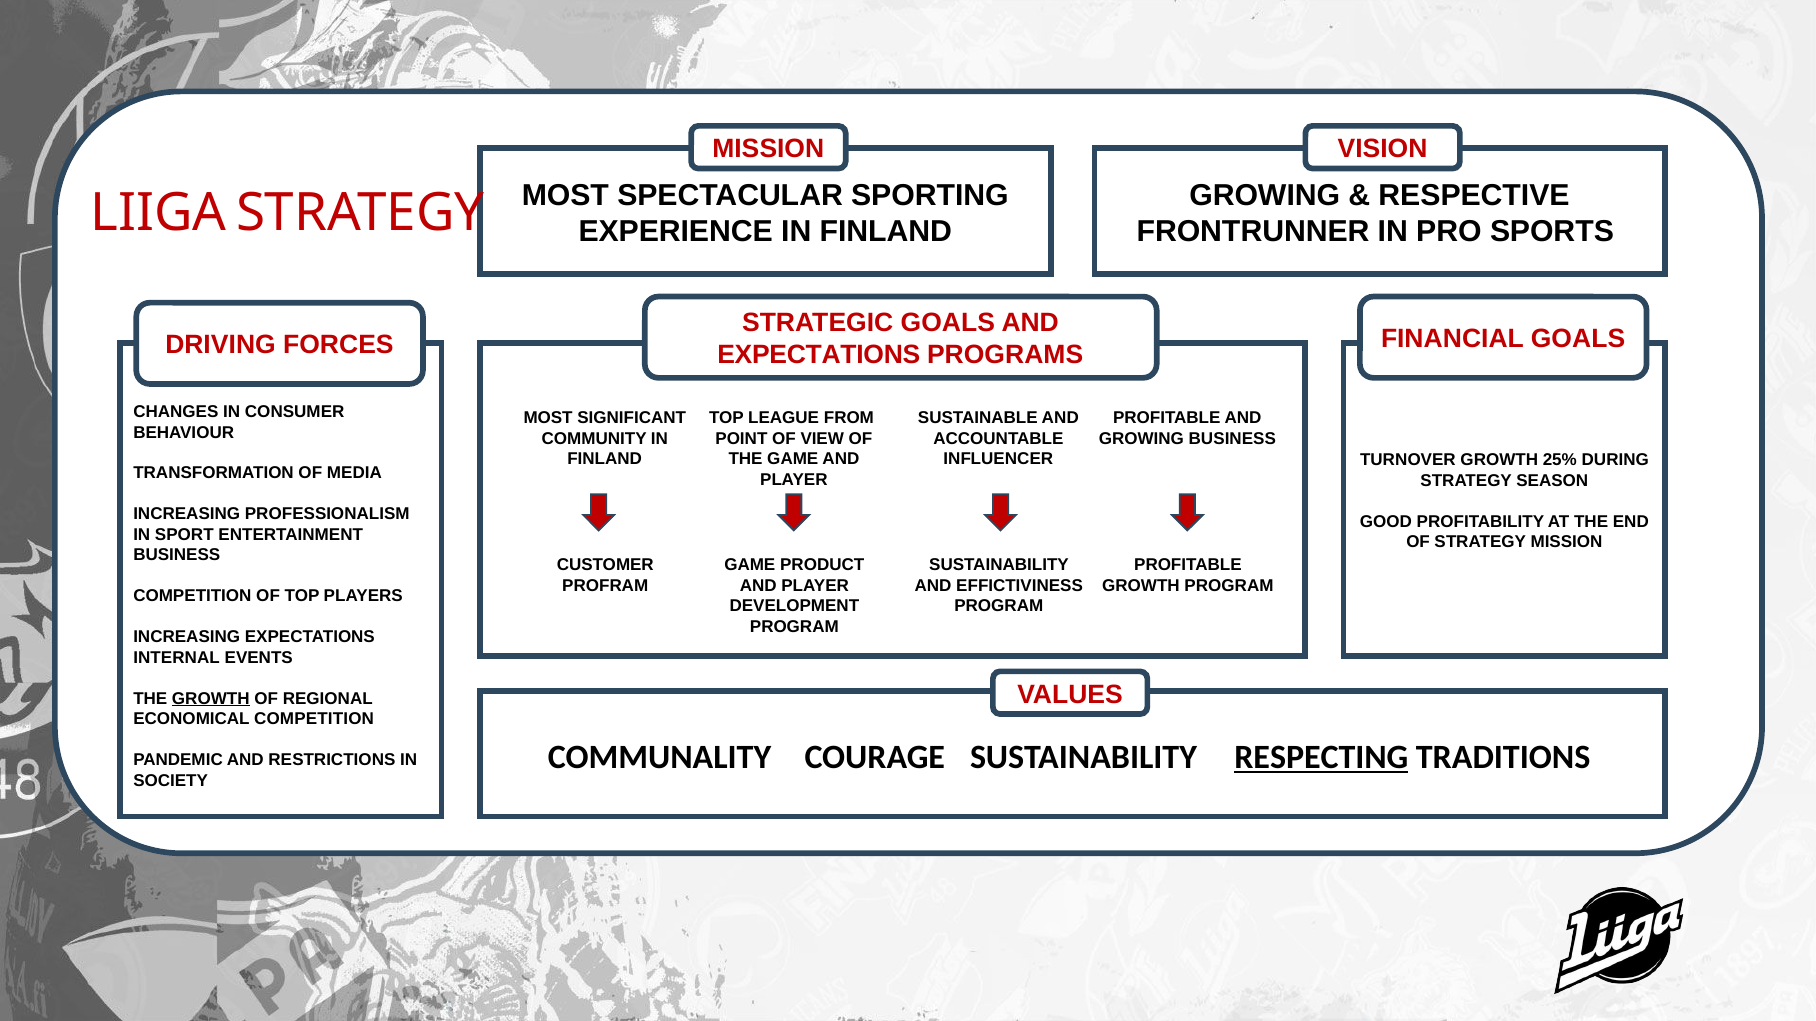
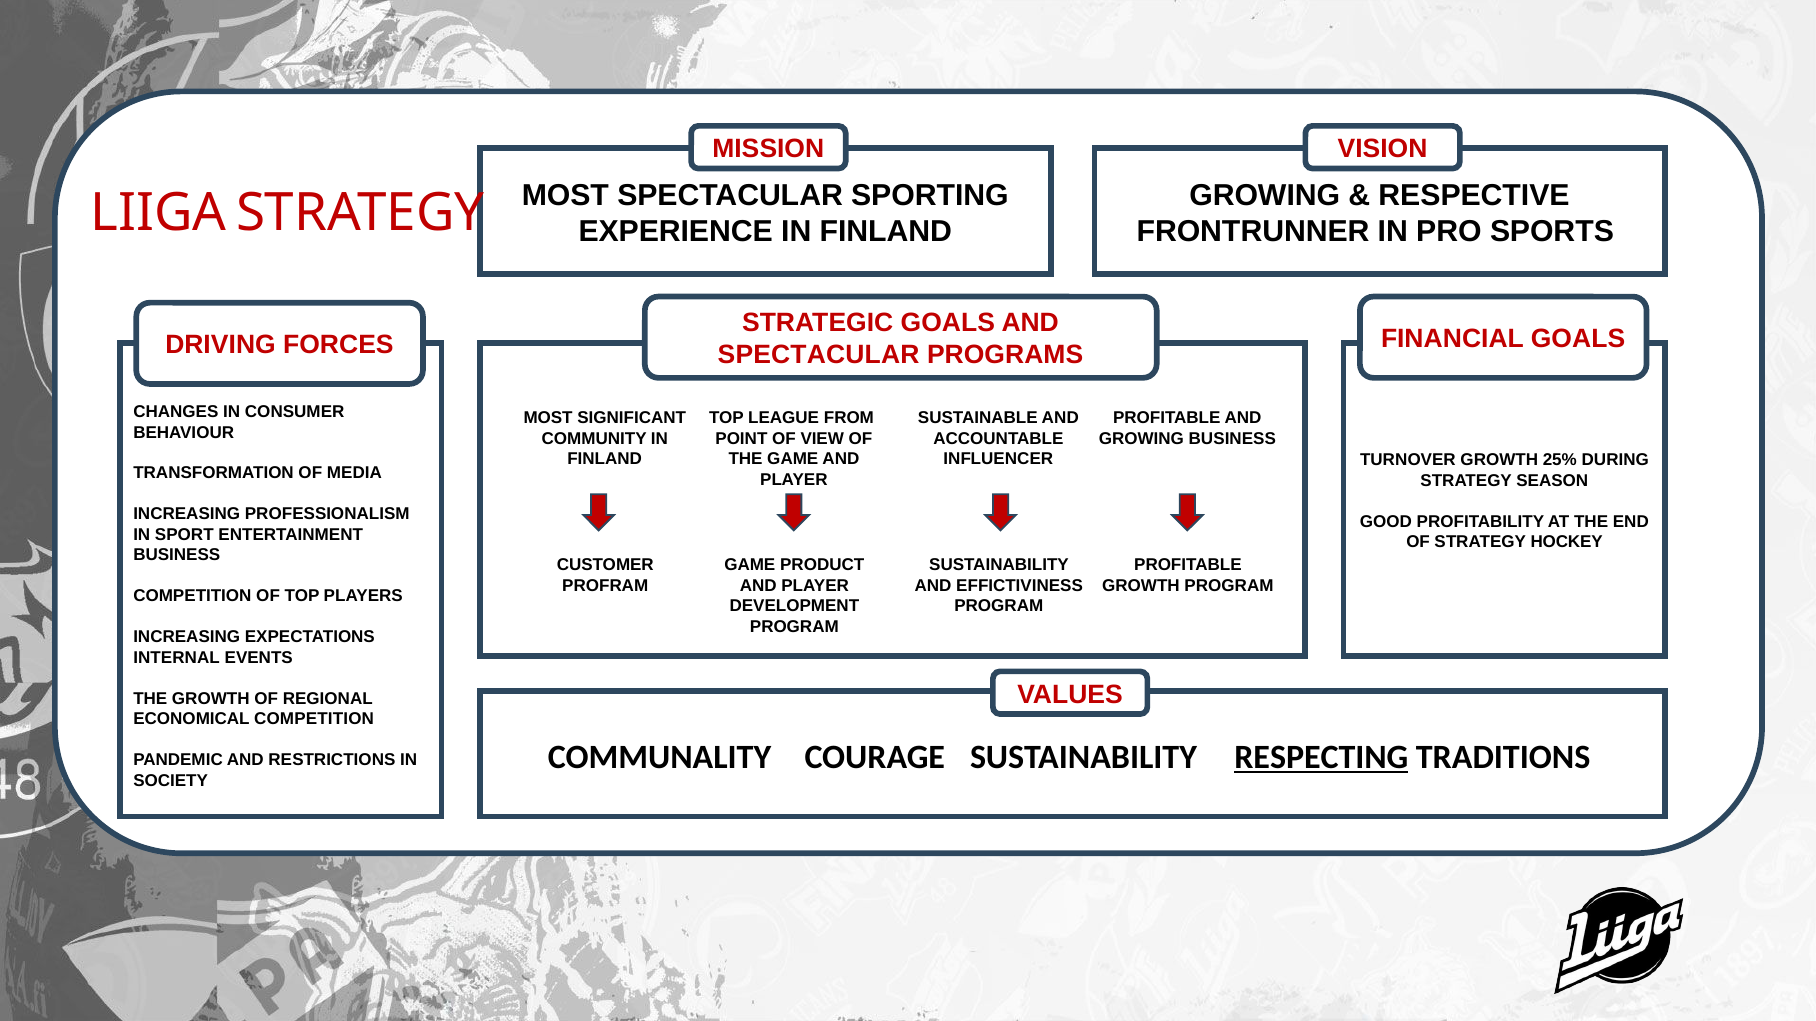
EXPECTATIONS at (819, 355): EXPECTATIONS -> SPECTACULAR
OF STRATEGY MISSION: MISSION -> HOCKEY
GROWTH at (211, 699) underline: present -> none
